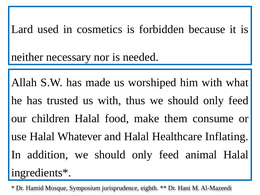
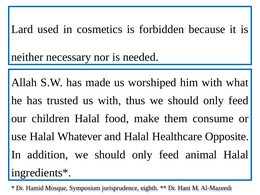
Inflating: Inflating -> Opposite
